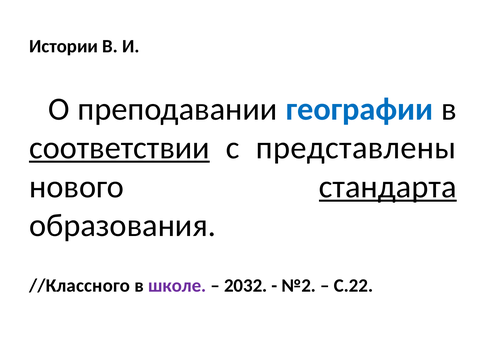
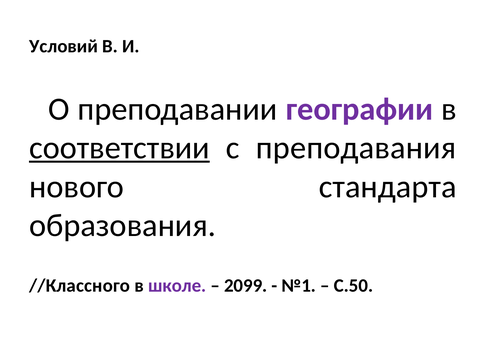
Истории: Истории -> Условий
географии colour: blue -> purple
представлены: представлены -> преподавания
стандарта underline: present -> none
2032: 2032 -> 2099
№2: №2 -> №1
С.22: С.22 -> С.50
